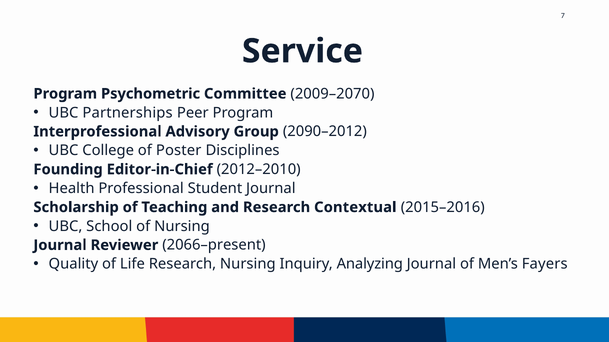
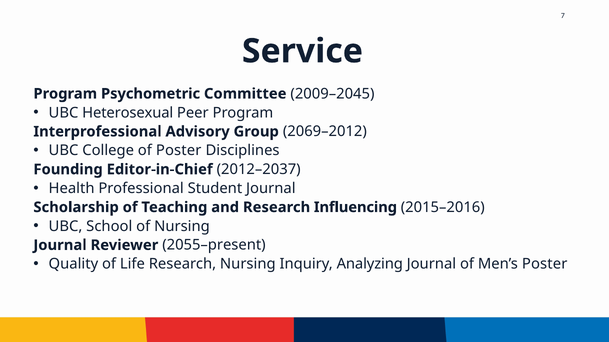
2009–2070: 2009–2070 -> 2009–2045
Partnerships: Partnerships -> Heterosexual
2090–2012: 2090–2012 -> 2069–2012
2012–2010: 2012–2010 -> 2012–2037
Contextual: Contextual -> Influencing
2066–present: 2066–present -> 2055–present
Men’s Fayers: Fayers -> Poster
